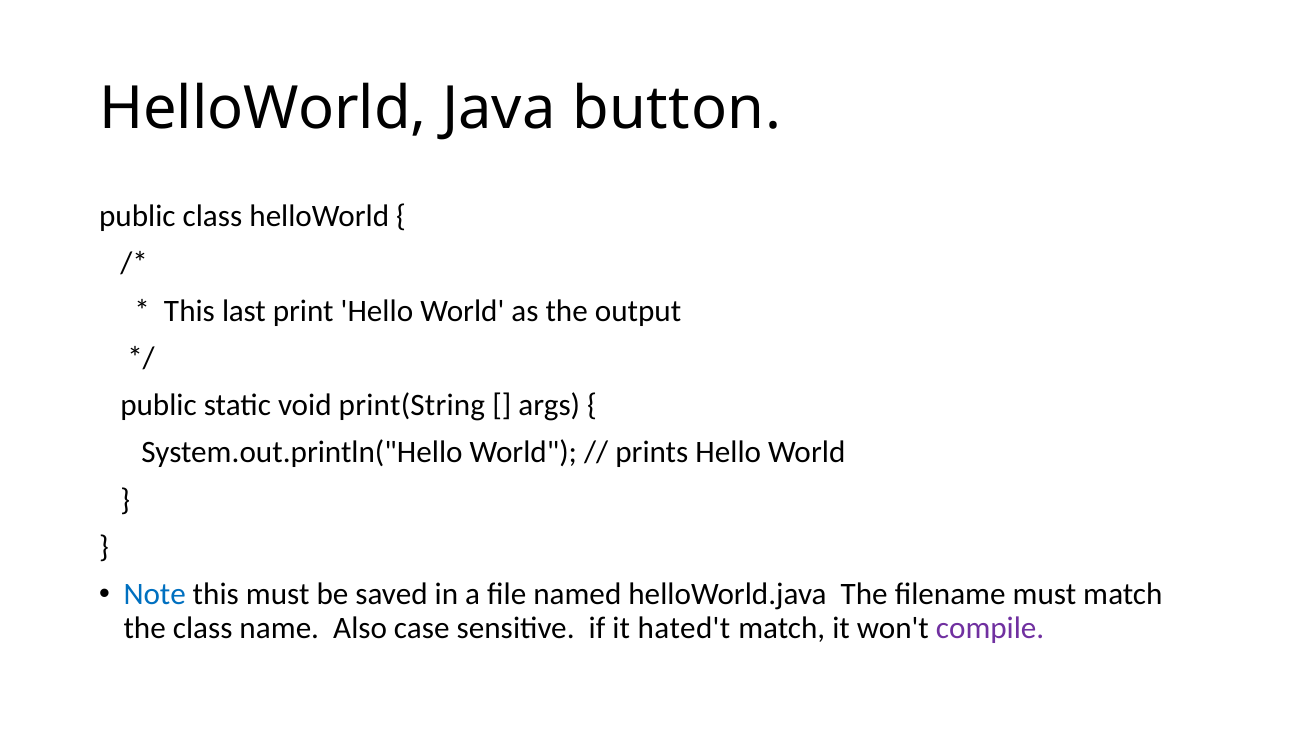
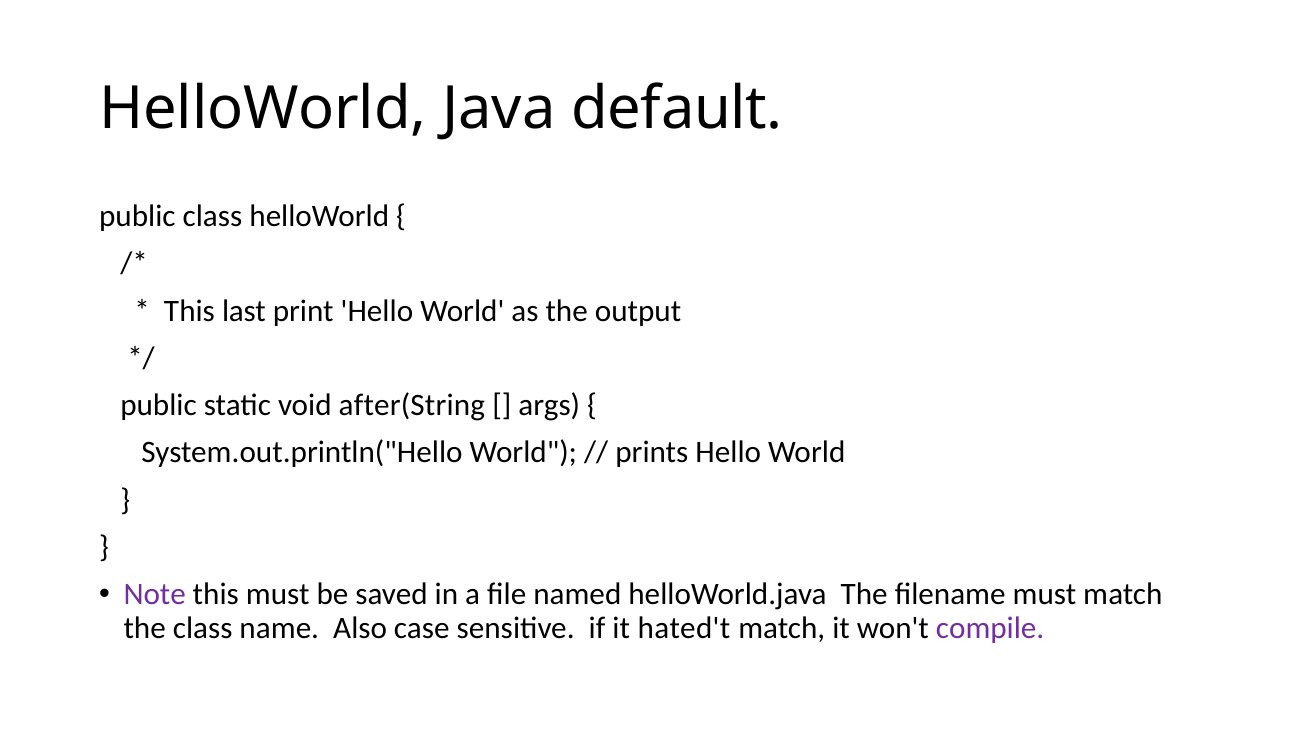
button: button -> default
print(String: print(String -> after(String
Note colour: blue -> purple
